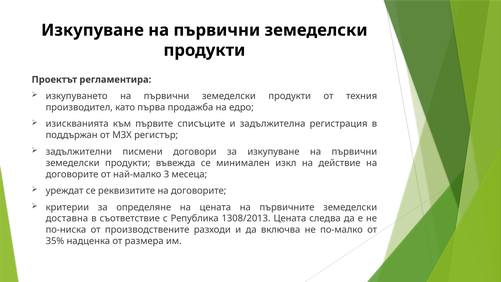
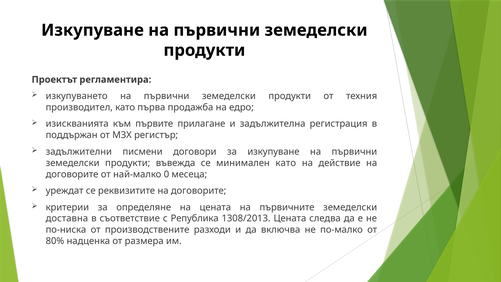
списъците: списъците -> прилагане
минимален изкл: изкл -> като
3: 3 -> 0
35%: 35% -> 80%
